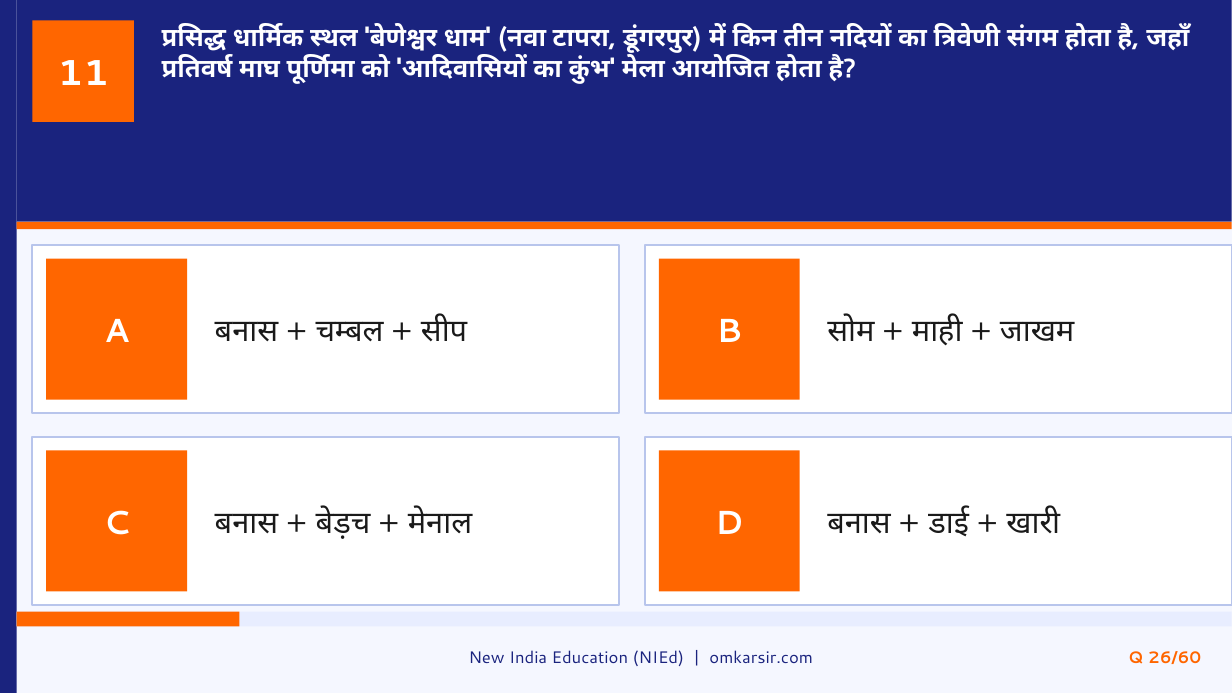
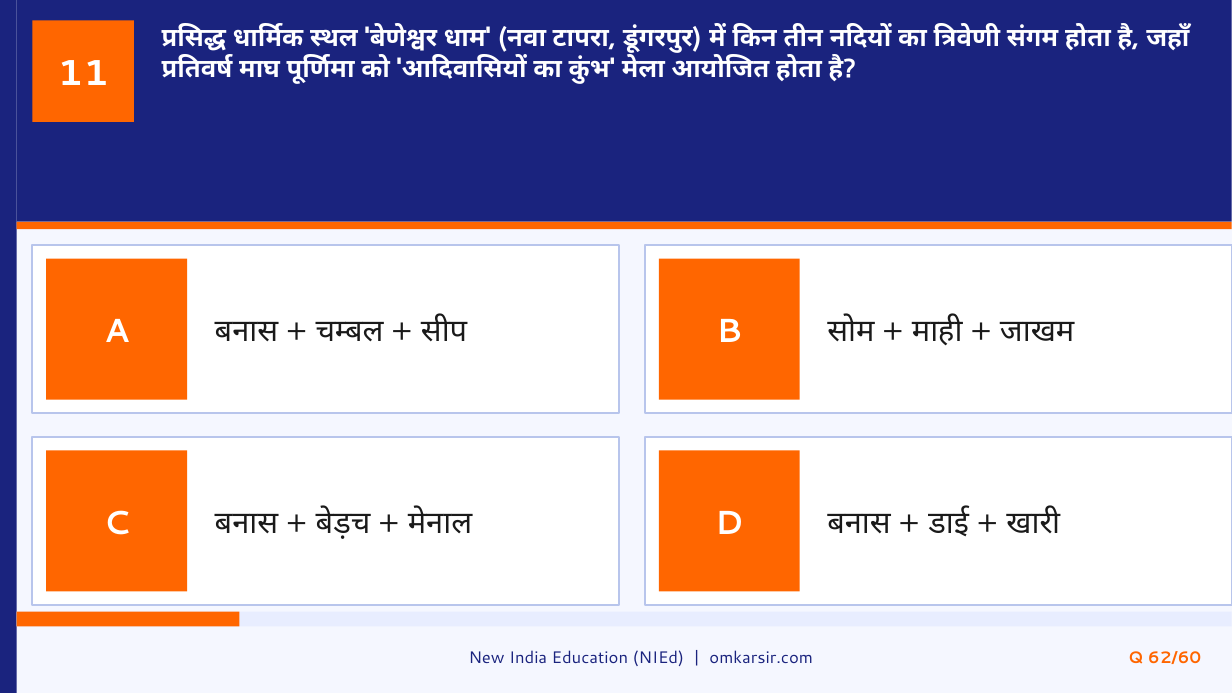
26/60: 26/60 -> 62/60
